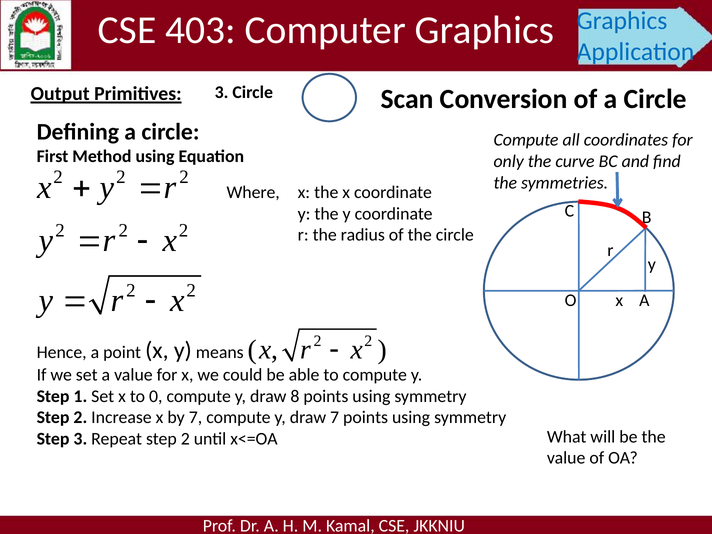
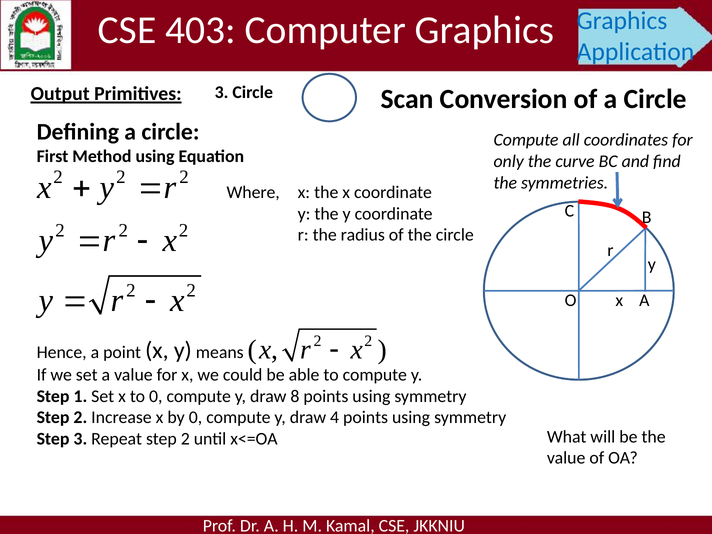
by 7: 7 -> 0
draw 7: 7 -> 4
